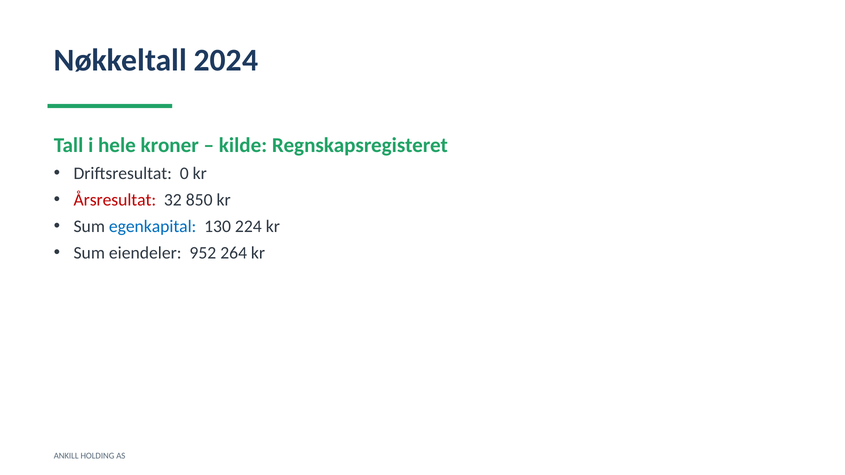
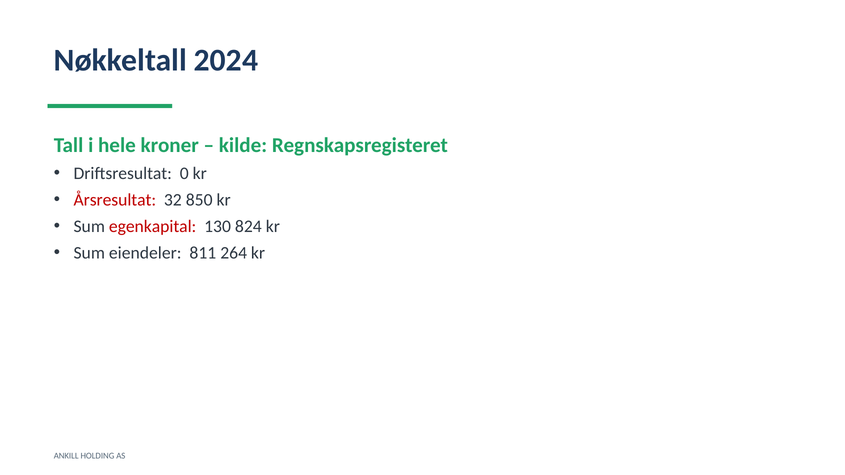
egenkapital colour: blue -> red
224: 224 -> 824
952: 952 -> 811
